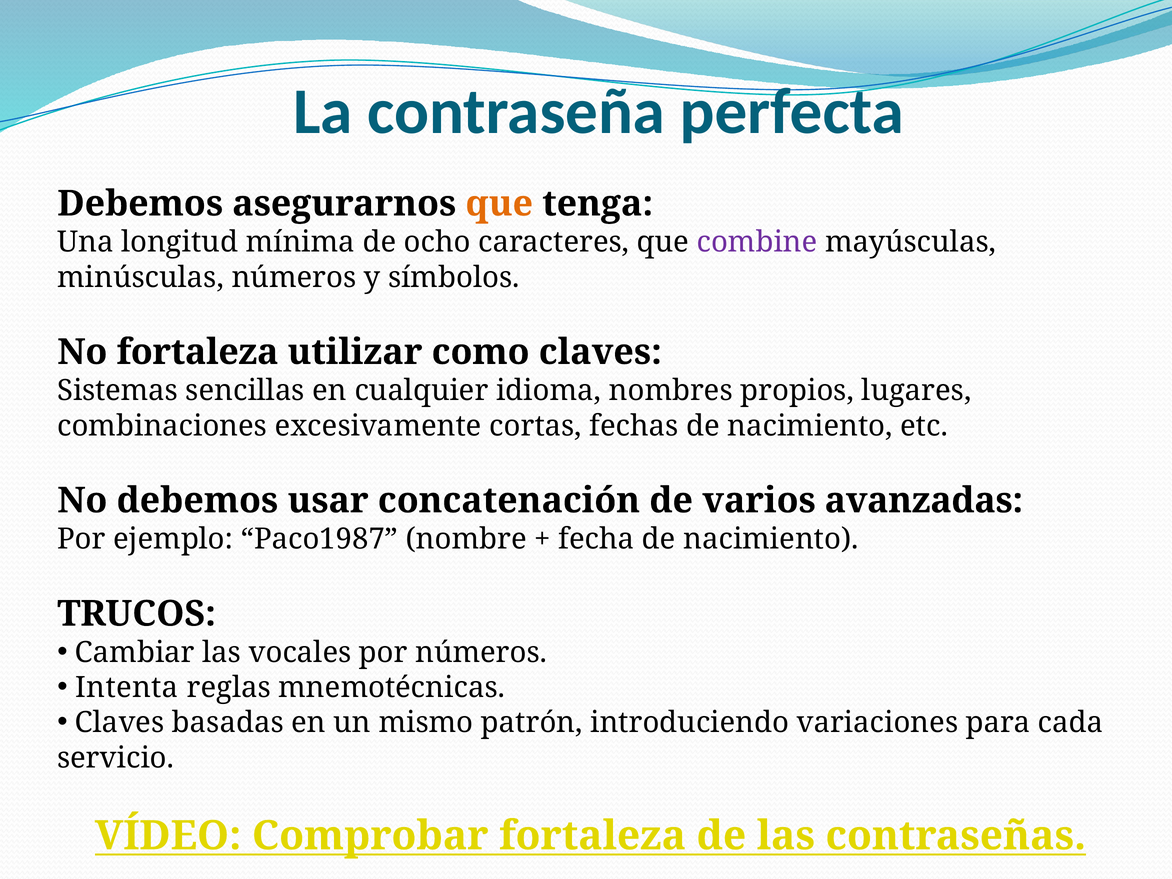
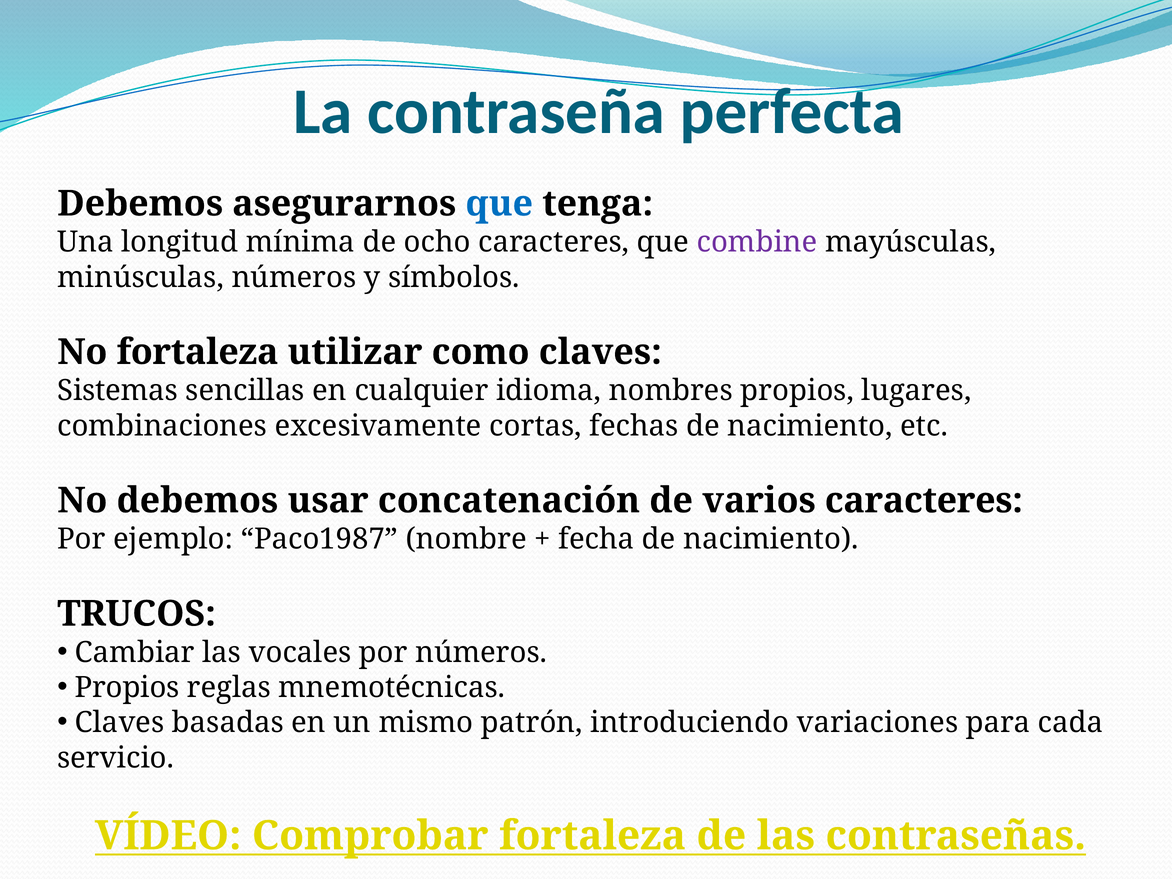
que at (499, 204) colour: orange -> blue
varios avanzadas: avanzadas -> caracteres
Intenta at (127, 688): Intenta -> Propios
